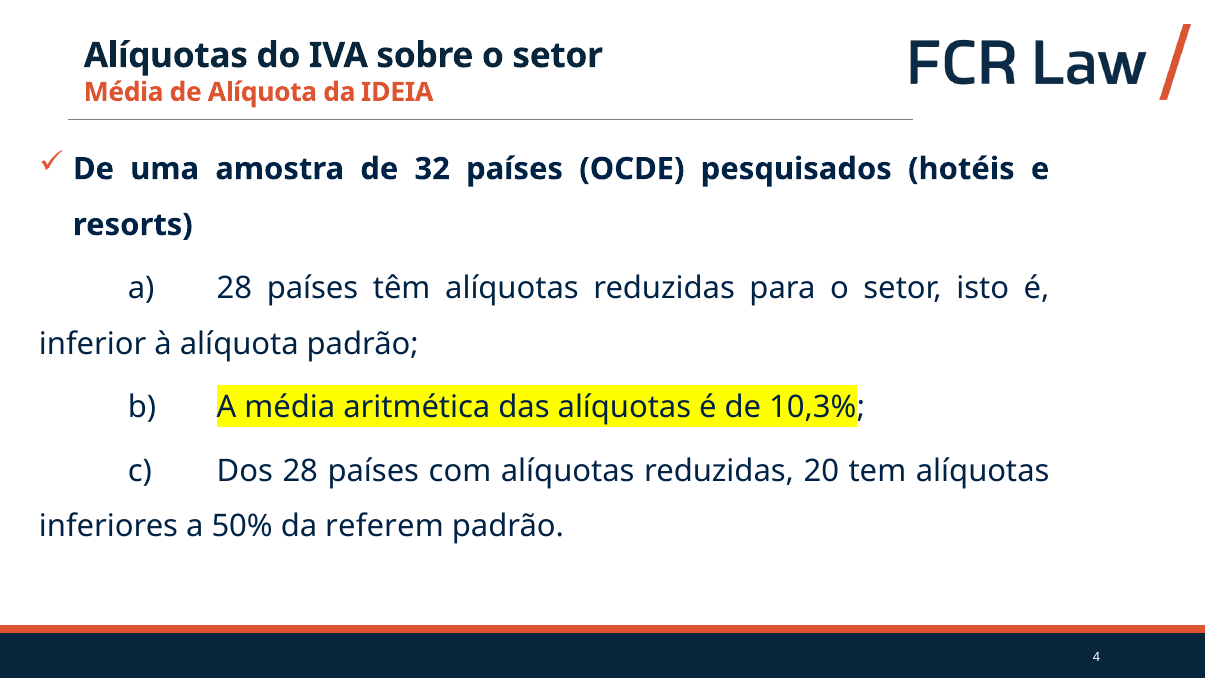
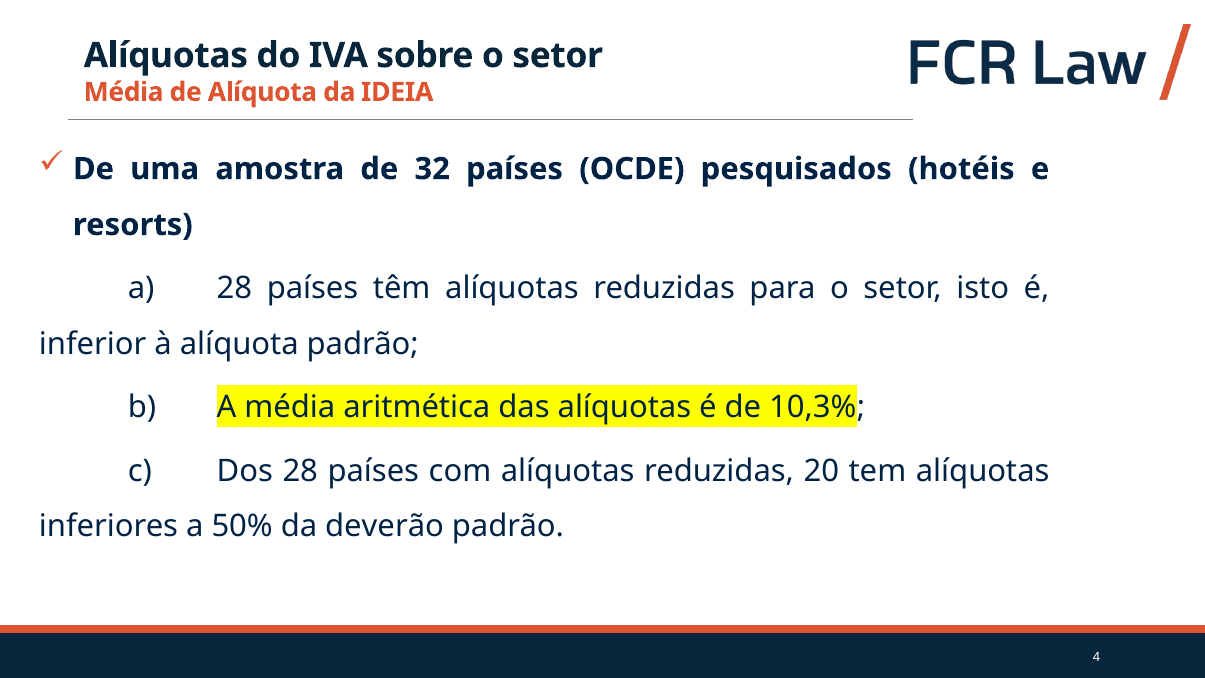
referem: referem -> deverão
